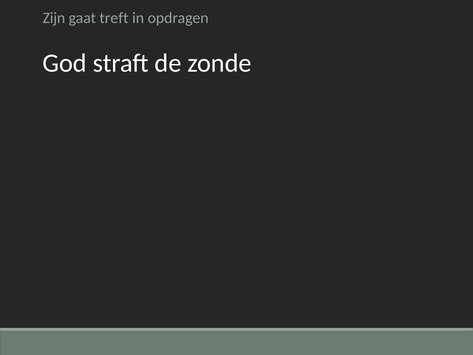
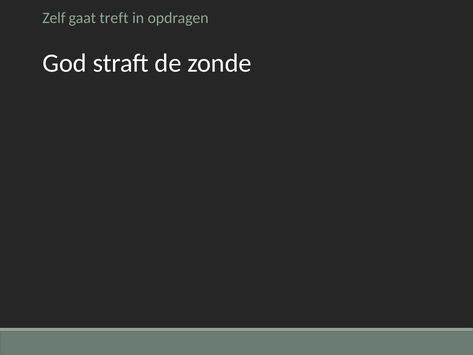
Zijn: Zijn -> Zelf
